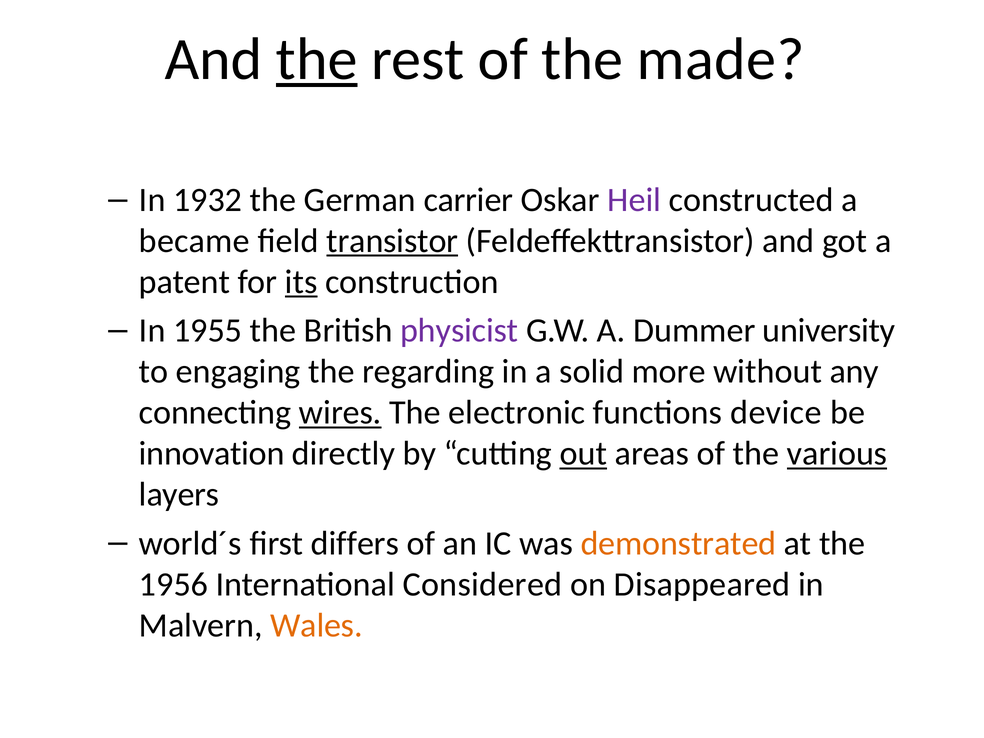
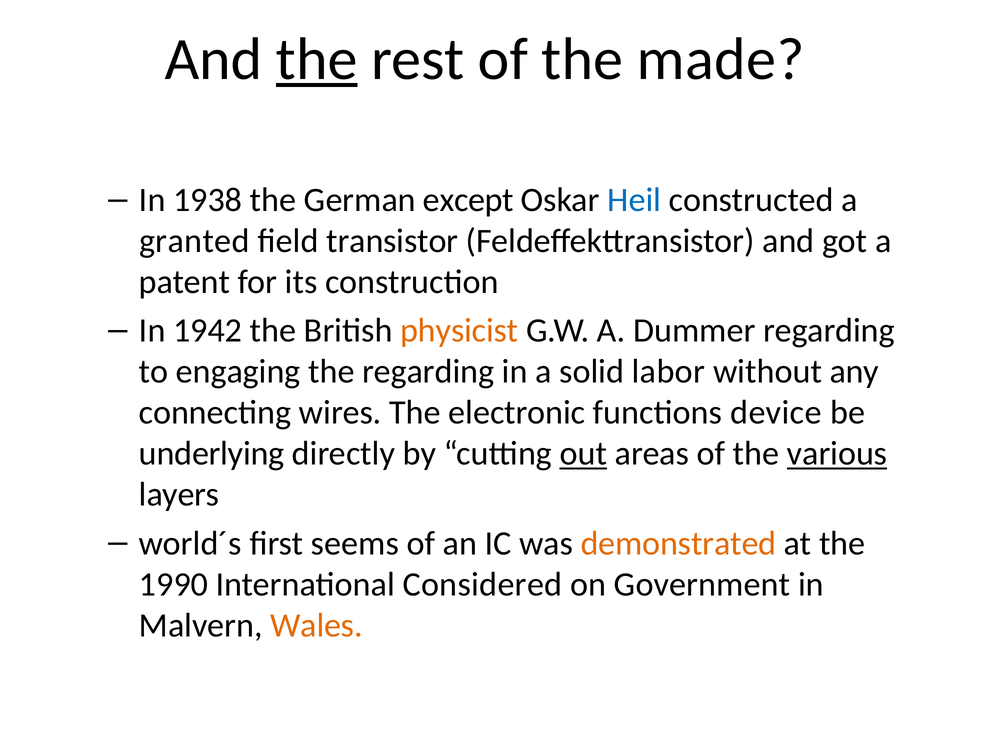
1932: 1932 -> 1938
carrier: carrier -> except
Heil colour: purple -> blue
became: became -> granted
transistor underline: present -> none
its underline: present -> none
1955: 1955 -> 1942
physicist colour: purple -> orange
Dummer university: university -> regarding
more: more -> labor
wires underline: present -> none
innovation: innovation -> underlying
differs: differs -> seems
1956: 1956 -> 1990
Disappeared: Disappeared -> Government
